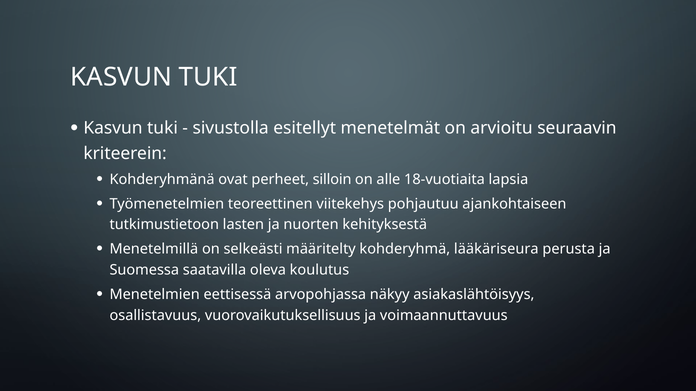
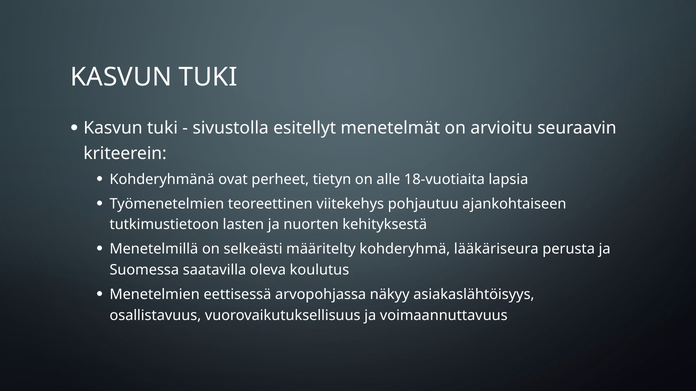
silloin: silloin -> tietyn
